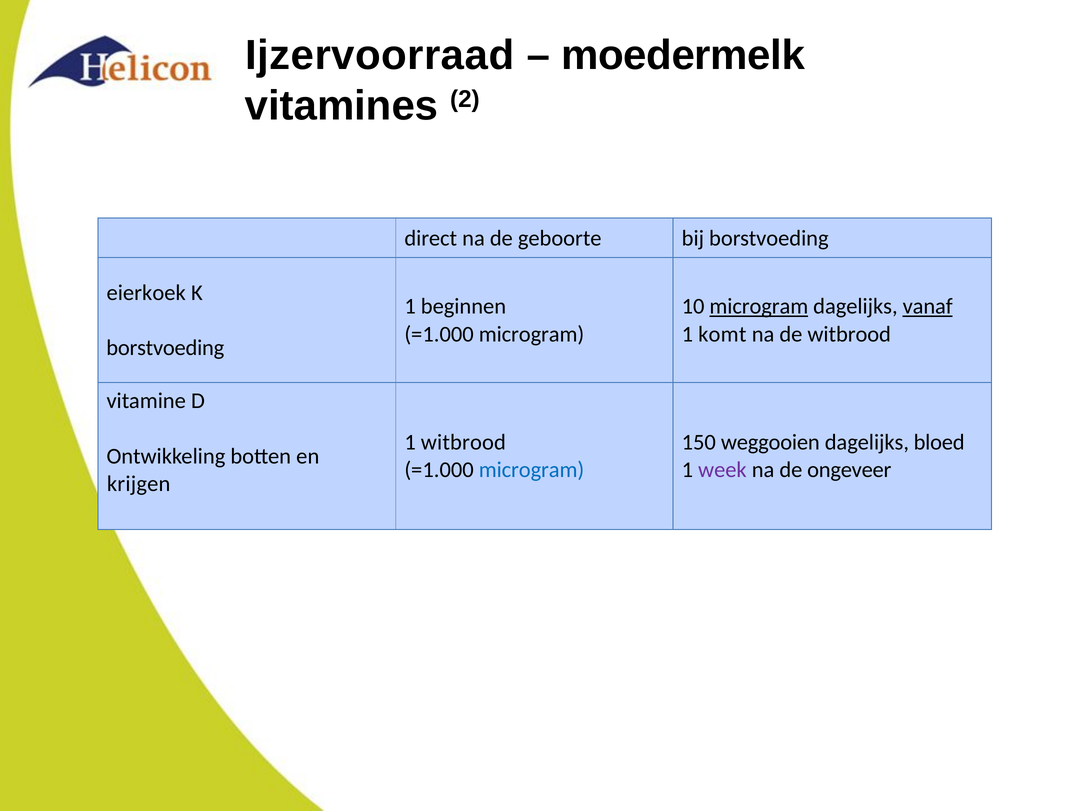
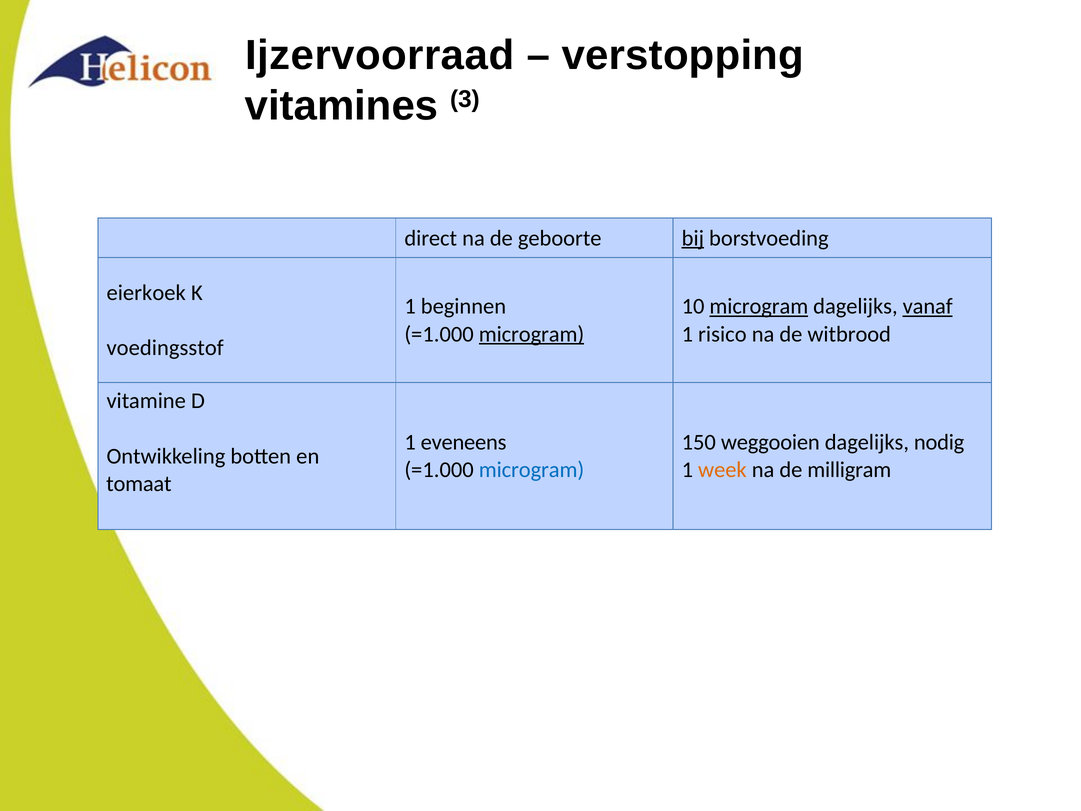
moedermelk: moedermelk -> verstopping
2: 2 -> 3
bij underline: none -> present
microgram at (532, 334) underline: none -> present
komt: komt -> risico
borstvoeding at (165, 348): borstvoeding -> voedingsstof
1 witbrood: witbrood -> eveneens
bloed: bloed -> nodig
week colour: purple -> orange
ongeveer: ongeveer -> milligram
krijgen: krijgen -> tomaat
